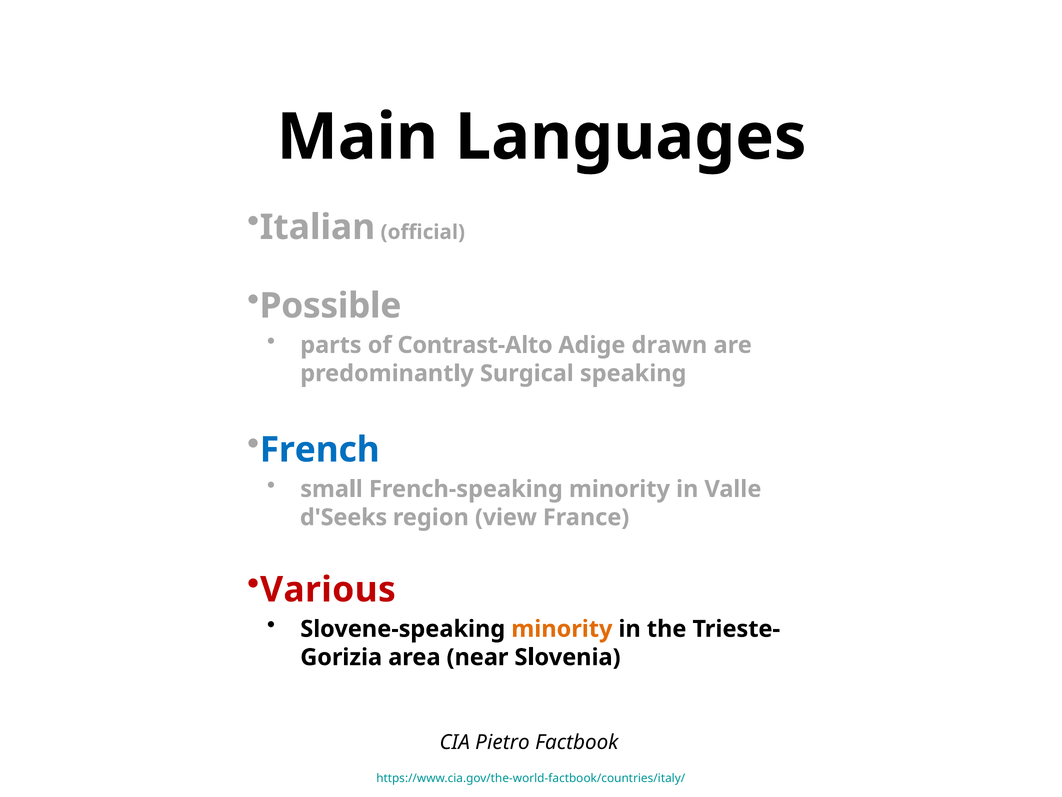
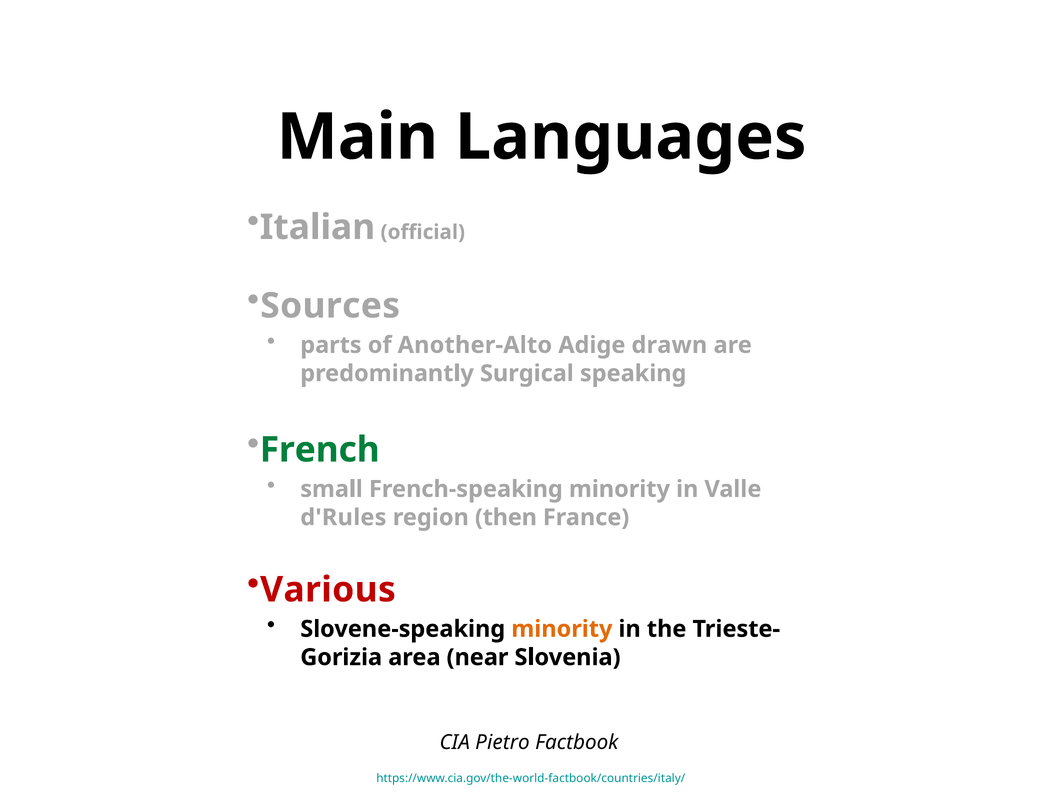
Possible: Possible -> Sources
Contrast-Alto: Contrast-Alto -> Another-Alto
French colour: blue -> green
d'Seeks: d'Seeks -> d'Rules
view: view -> then
